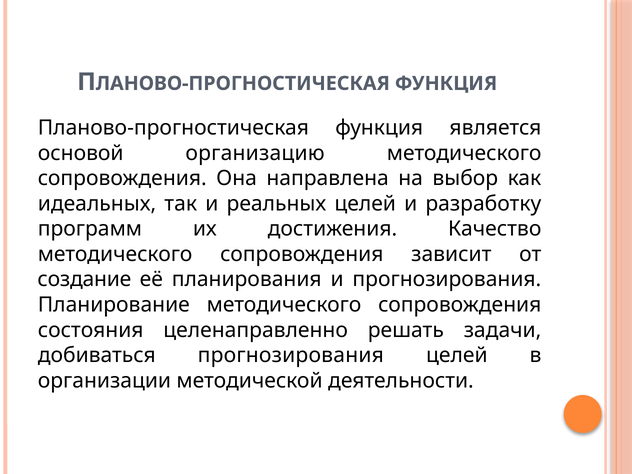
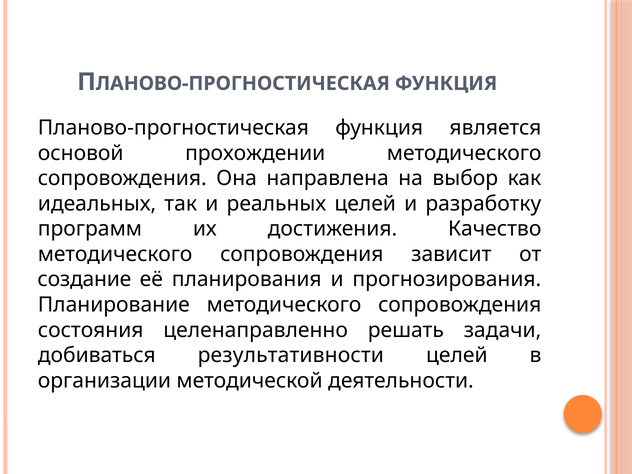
организацию: организацию -> прохождении
добиваться прогнозирования: прогнозирования -> результативности
